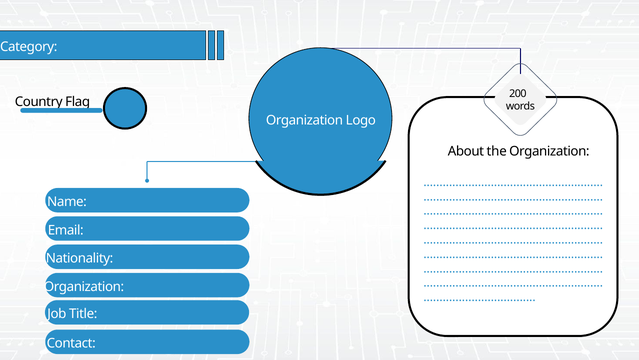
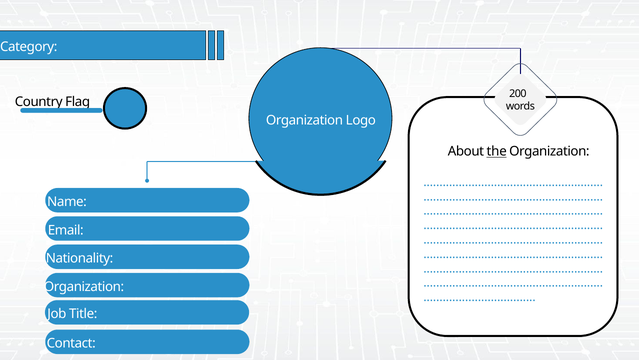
the underline: none -> present
